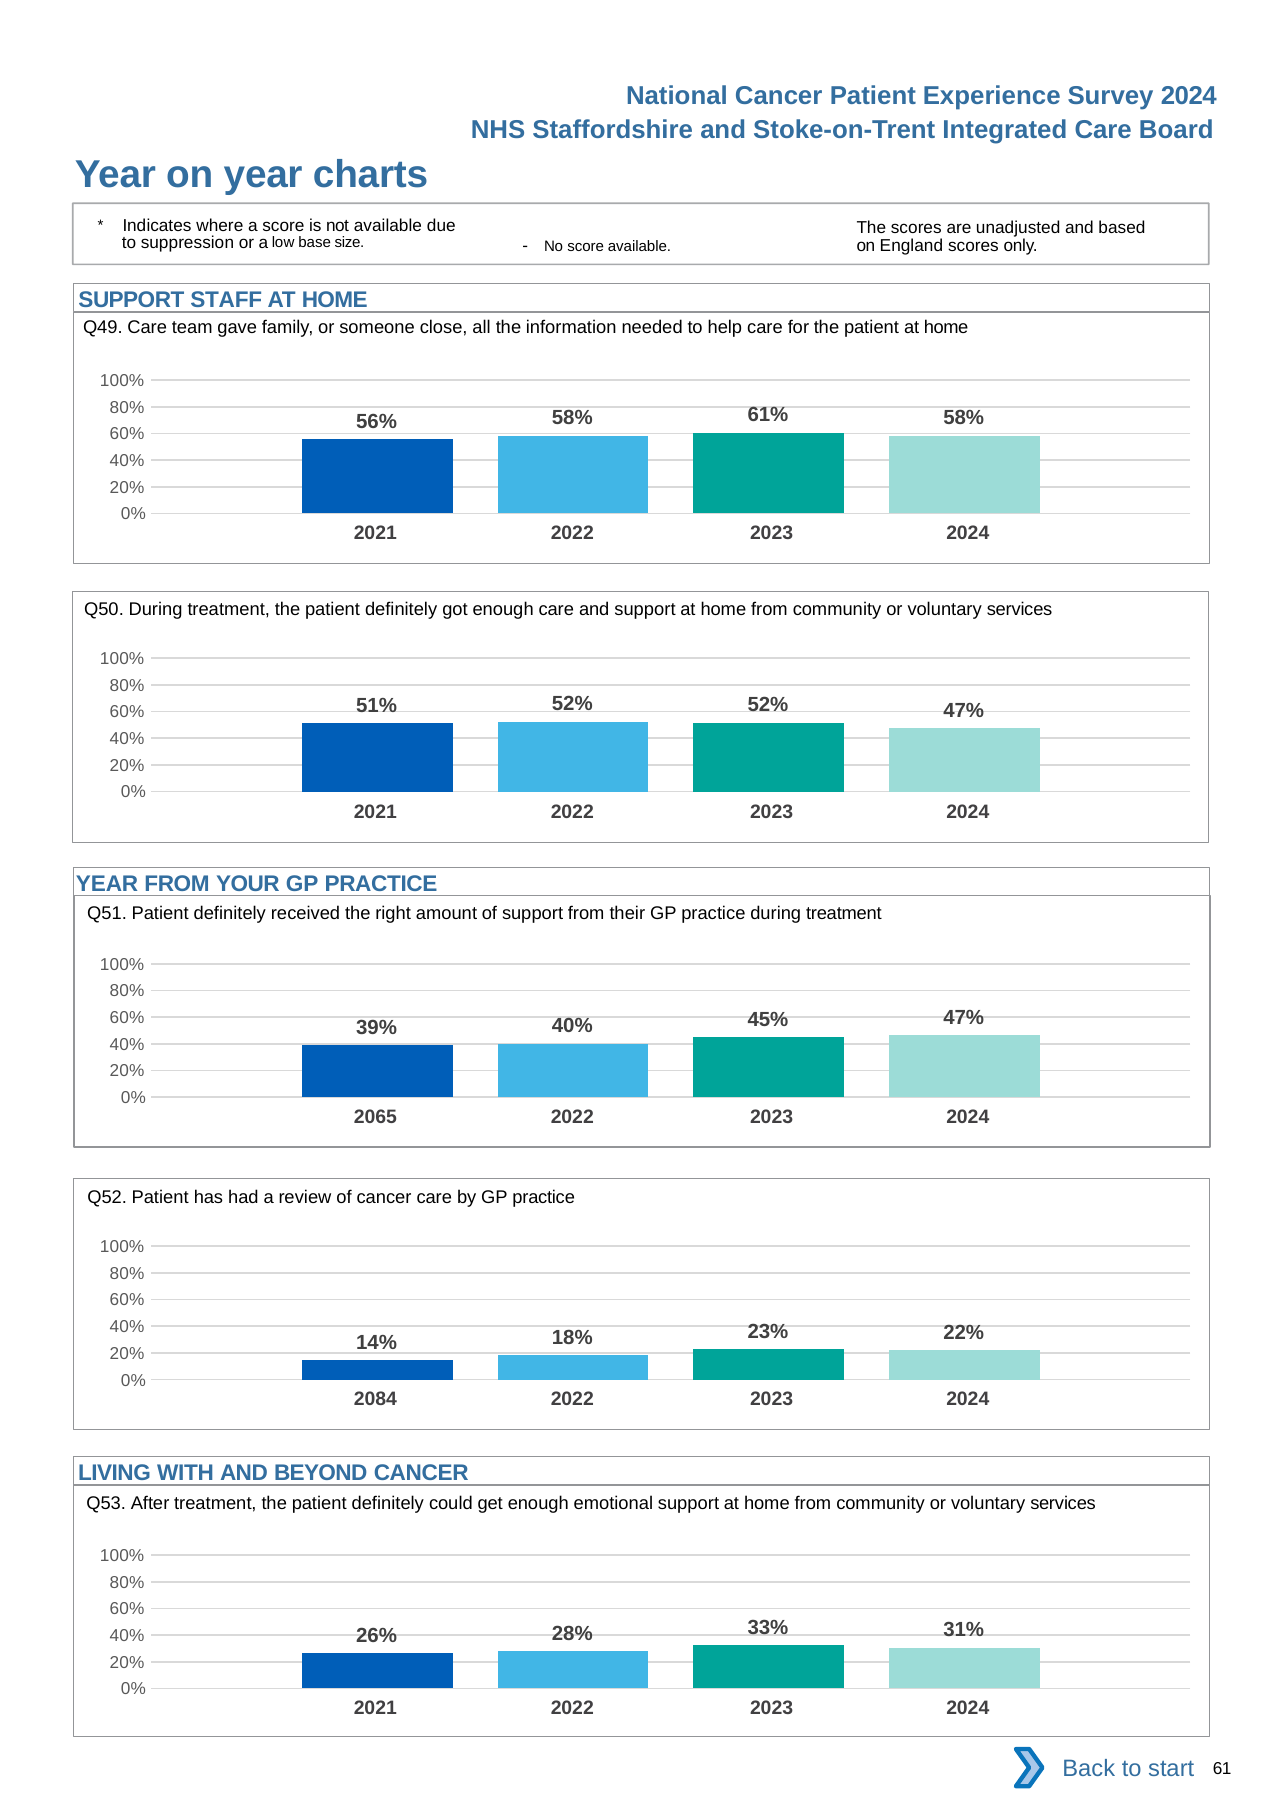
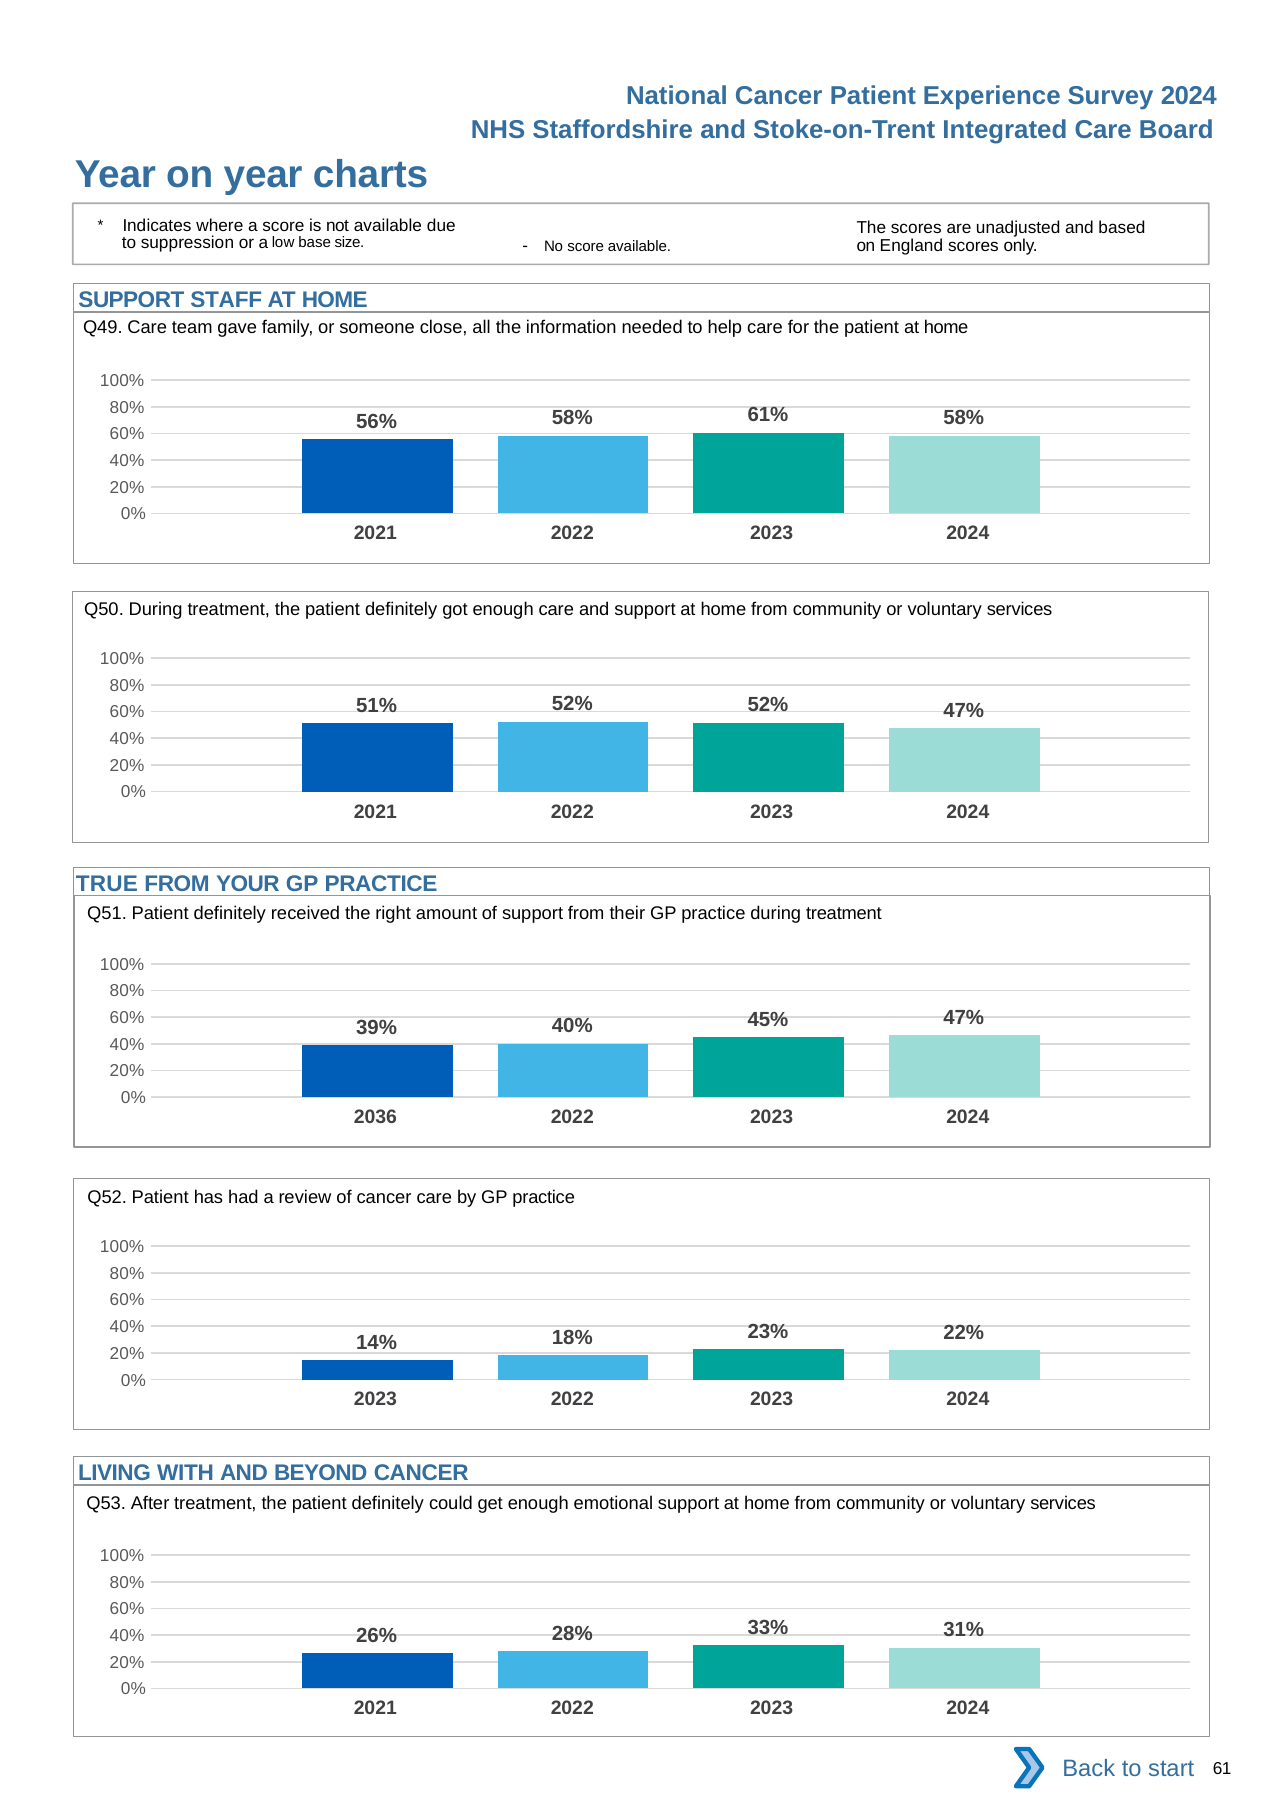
YEAR at (107, 884): YEAR -> TRUE
2065: 2065 -> 2036
2084 at (375, 1400): 2084 -> 2023
